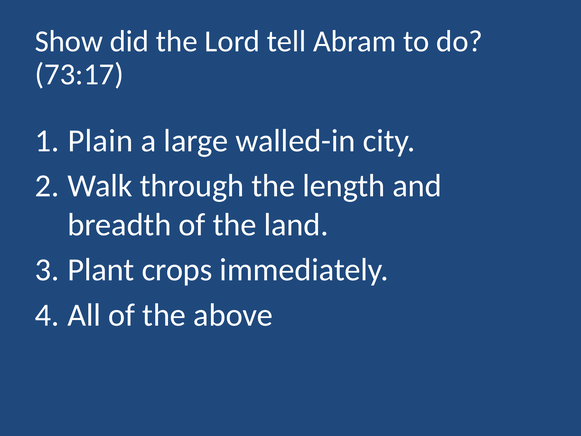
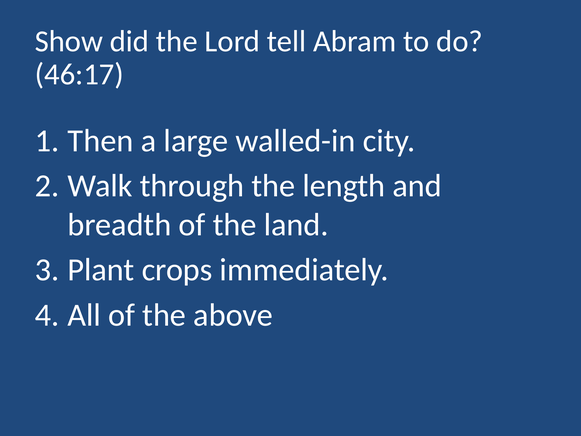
73:17: 73:17 -> 46:17
Plain: Plain -> Then
